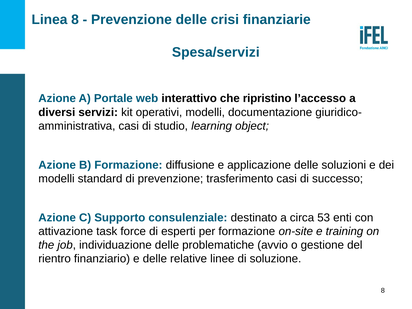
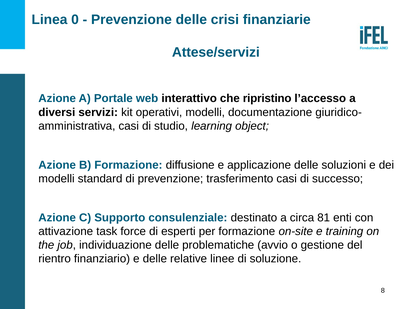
Linea 8: 8 -> 0
Spesa/servizi: Spesa/servizi -> Attese/servizi
53: 53 -> 81
